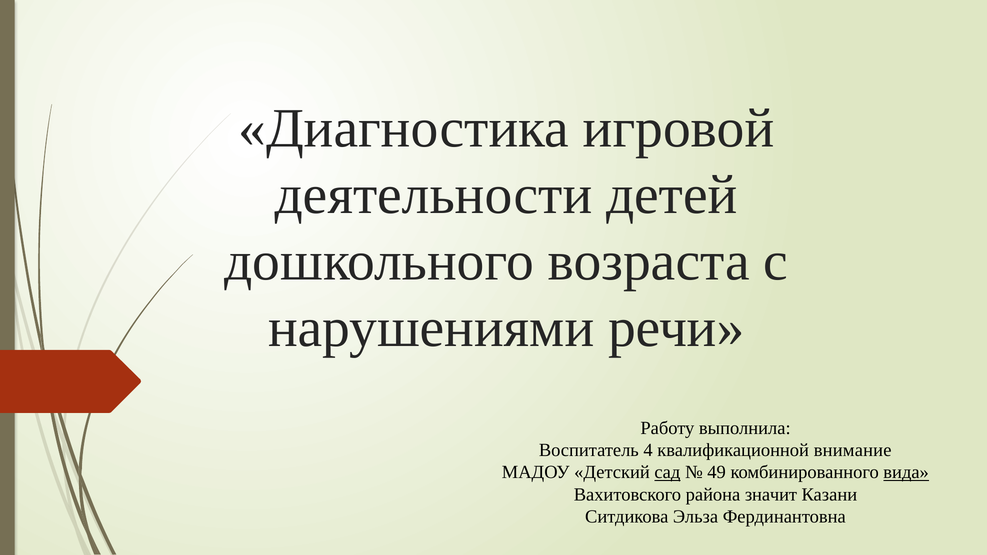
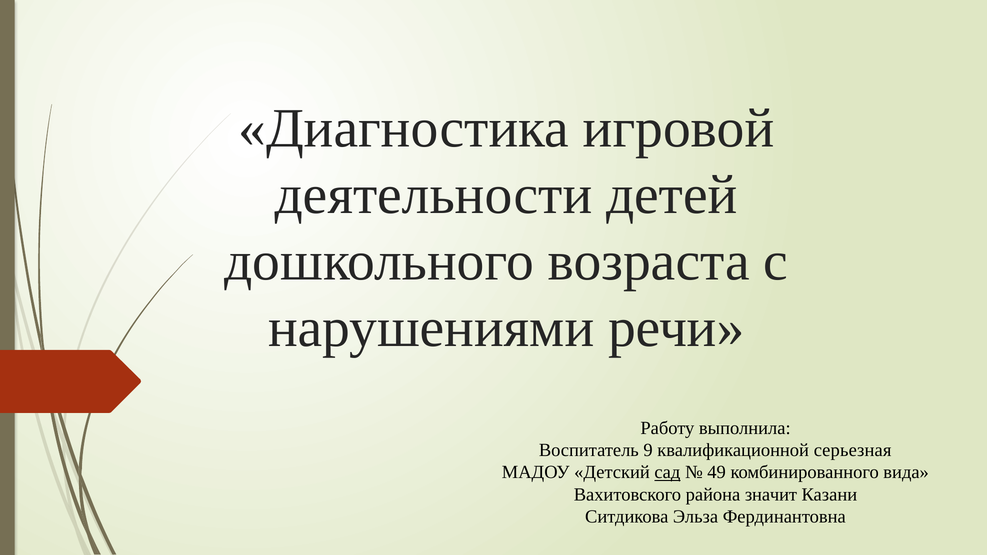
4: 4 -> 9
внимание: внимание -> серьезная
вида underline: present -> none
